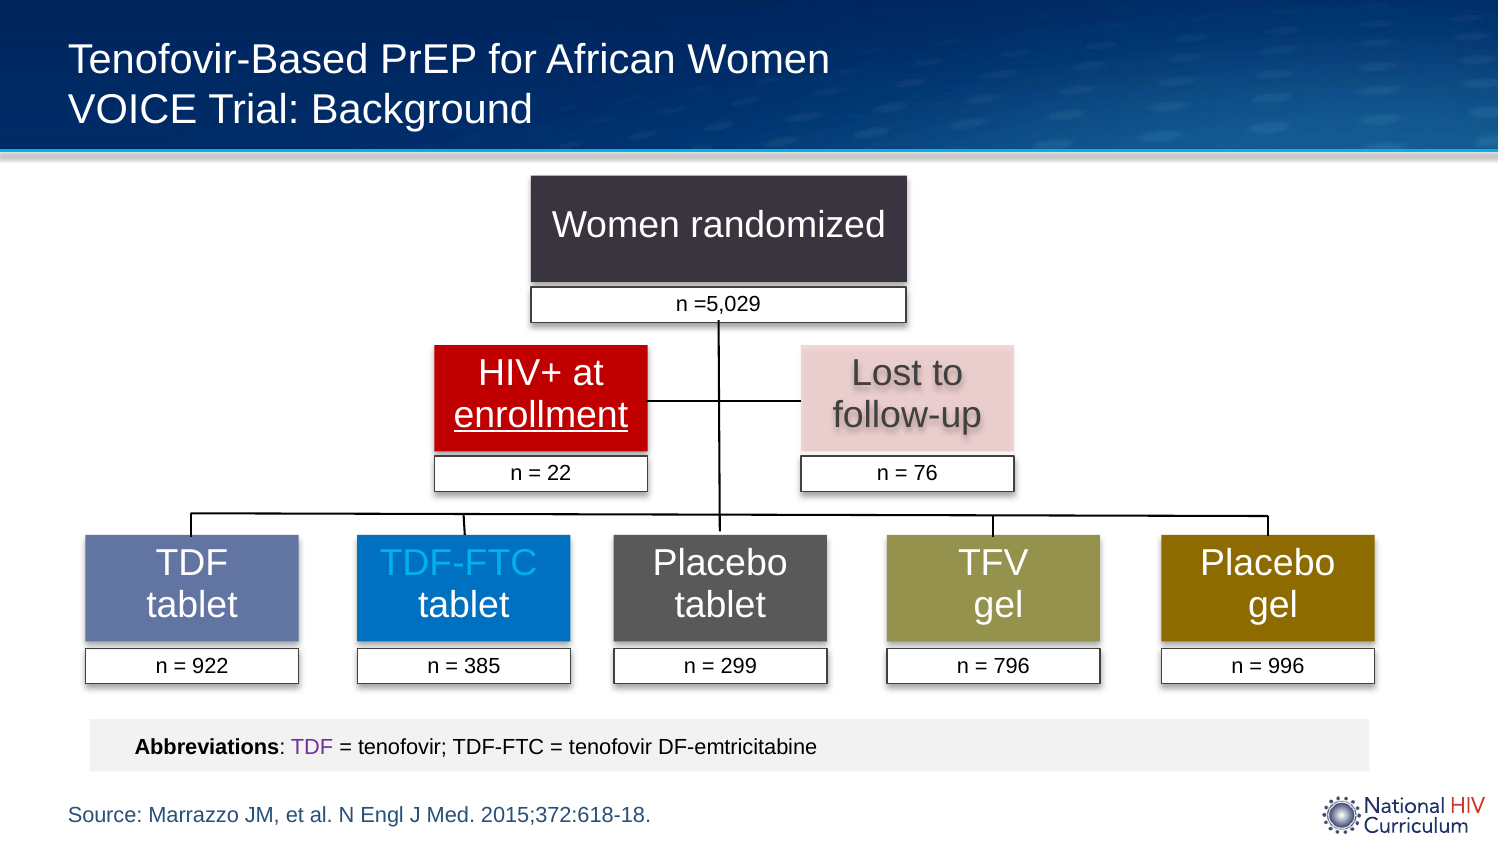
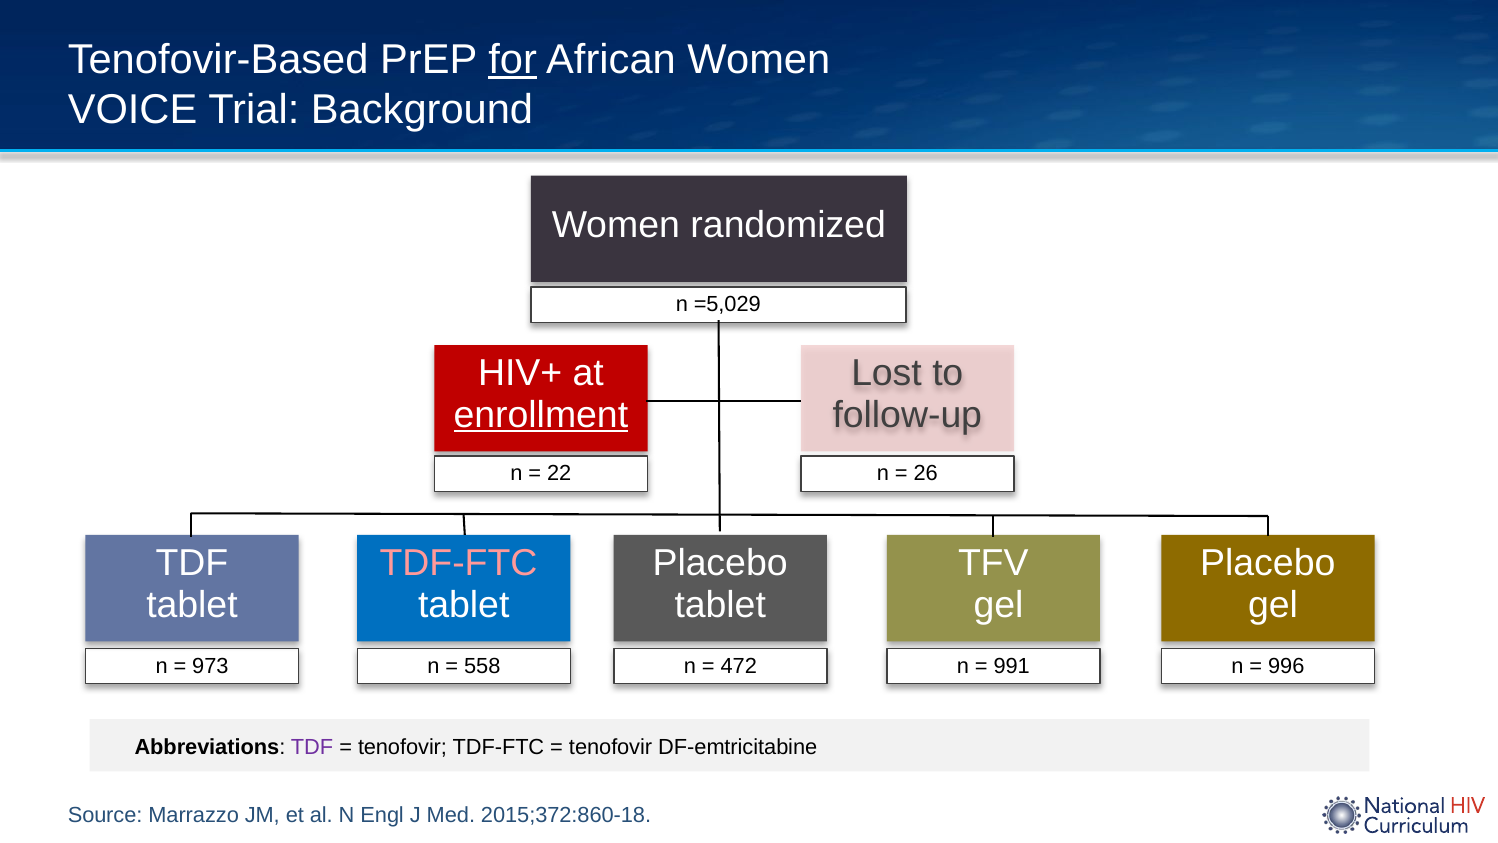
for underline: none -> present
76: 76 -> 26
TDF-FTC at (459, 563) colour: light blue -> pink
922: 922 -> 973
385: 385 -> 558
299: 299 -> 472
796: 796 -> 991
2015;372:618-18: 2015;372:618-18 -> 2015;372:860-18
